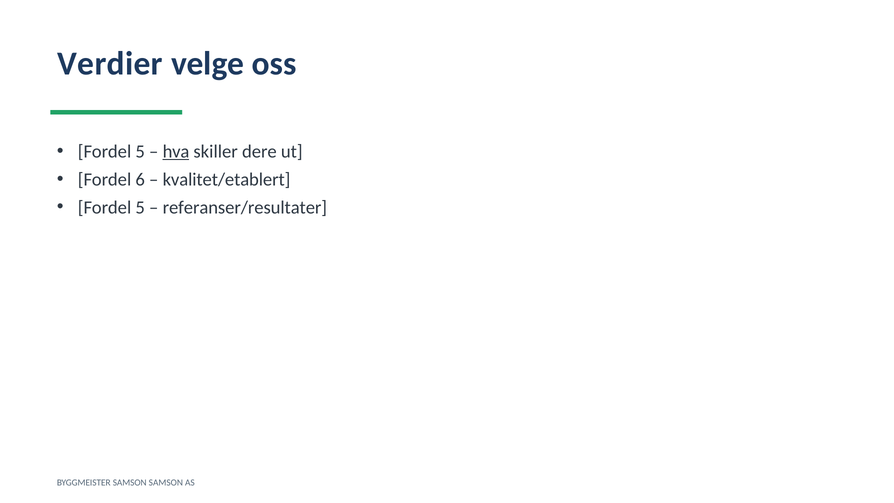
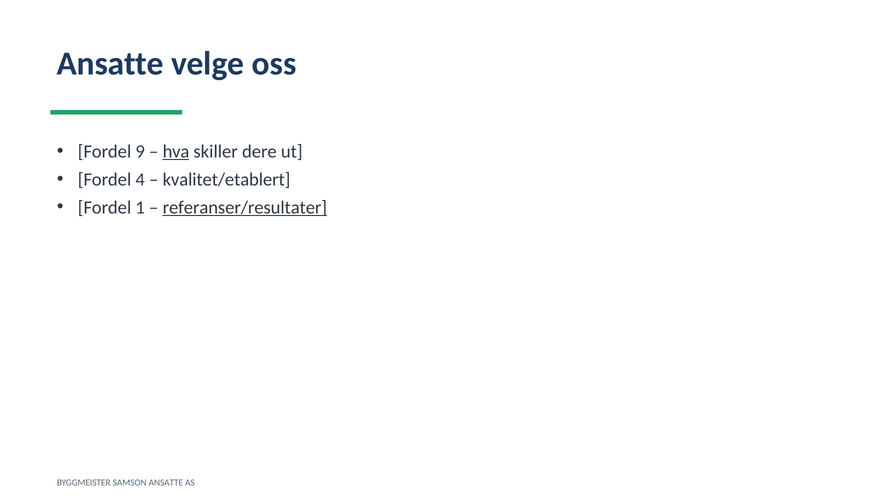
Verdier at (110, 64): Verdier -> Ansatte
5 at (140, 151): 5 -> 9
6: 6 -> 4
5 at (140, 207): 5 -> 1
referanser/resultater underline: none -> present
SAMSON SAMSON: SAMSON -> ANSATTE
